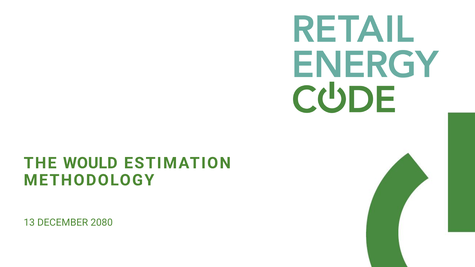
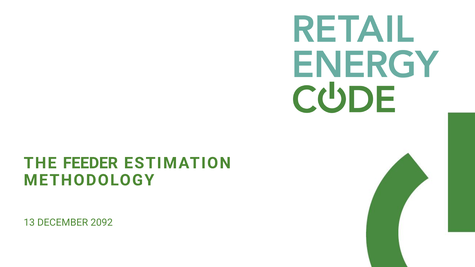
WOULD: WOULD -> FEEDER
2080: 2080 -> 2092
